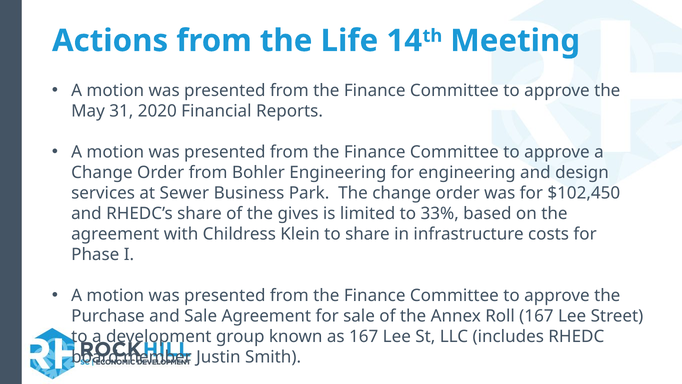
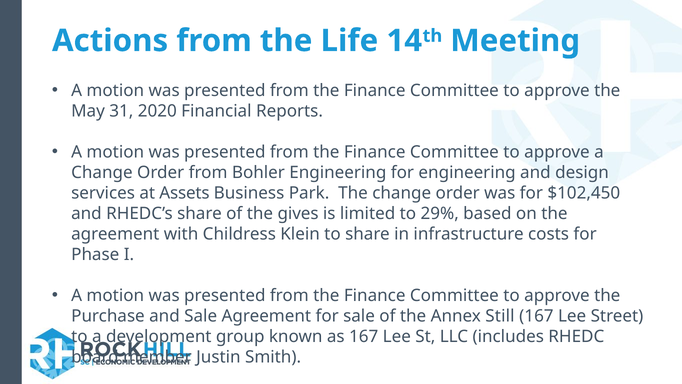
Sewer: Sewer -> Assets
33%: 33% -> 29%
Roll: Roll -> Still
